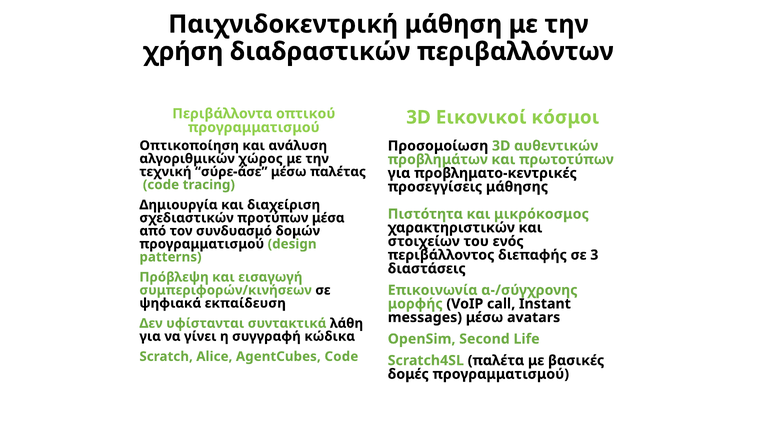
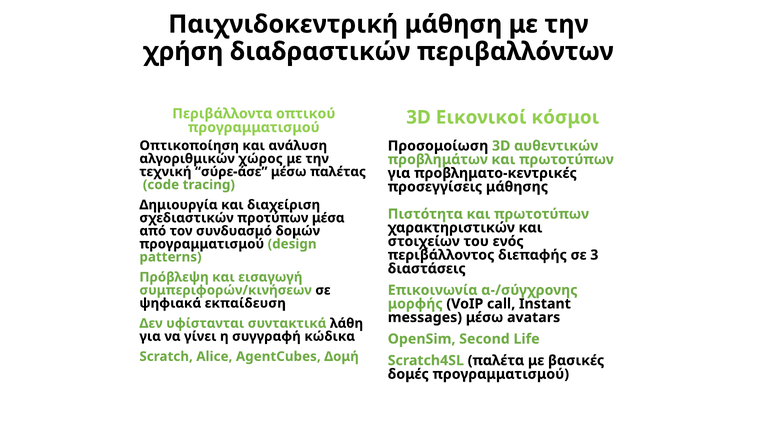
Πιστότητα και μικρόκοσμος: μικρόκοσμος -> πρωτοτύπων
AgentCubes Code: Code -> Δομή
